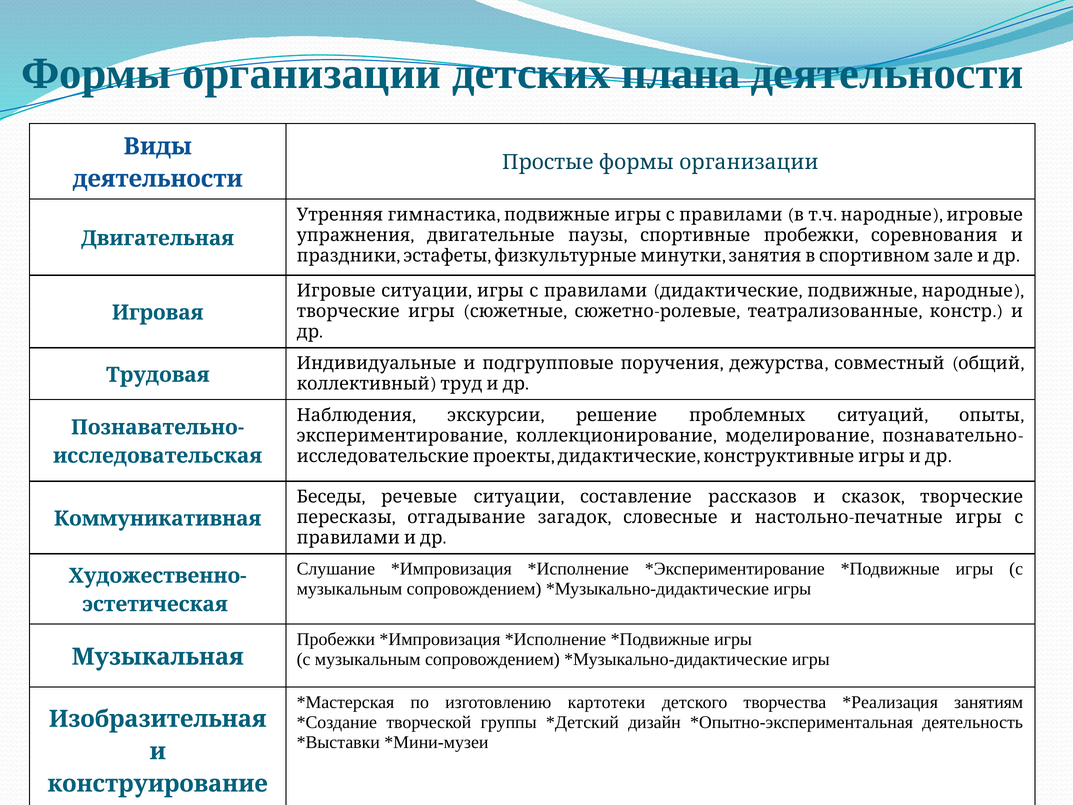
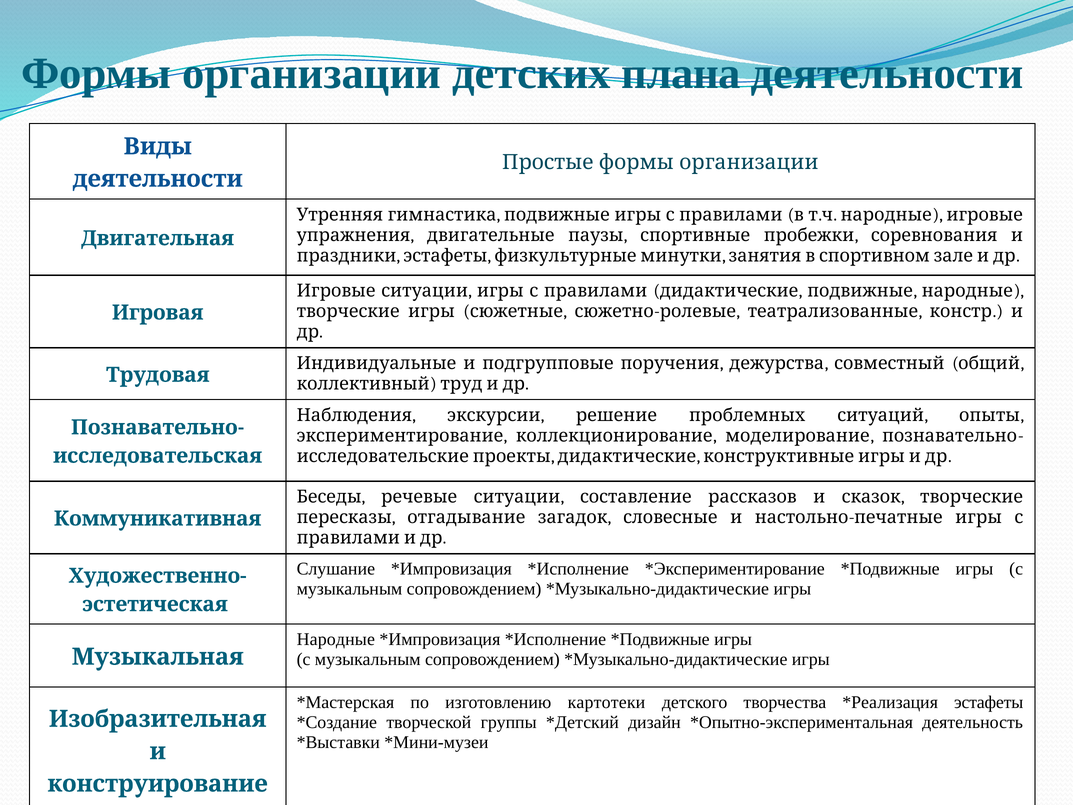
Пробежки at (336, 639): Пробежки -> Народные
занятиям at (989, 702): занятиям -> эстафеты
